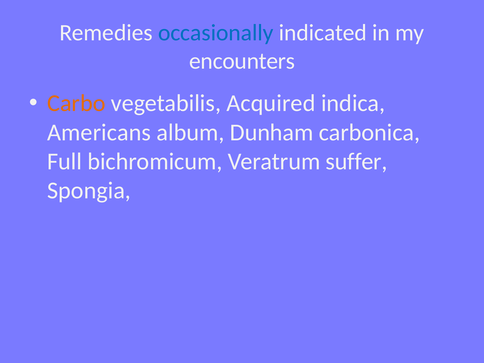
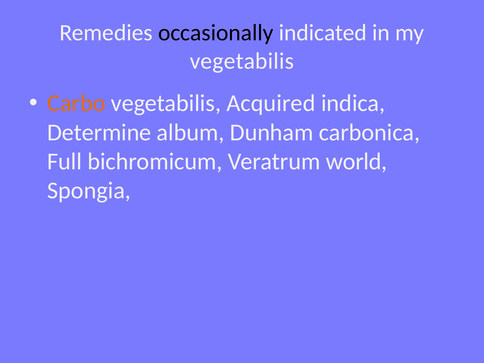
occasionally colour: blue -> black
encounters at (242, 61): encounters -> vegetabilis
Americans: Americans -> Determine
suffer: suffer -> world
